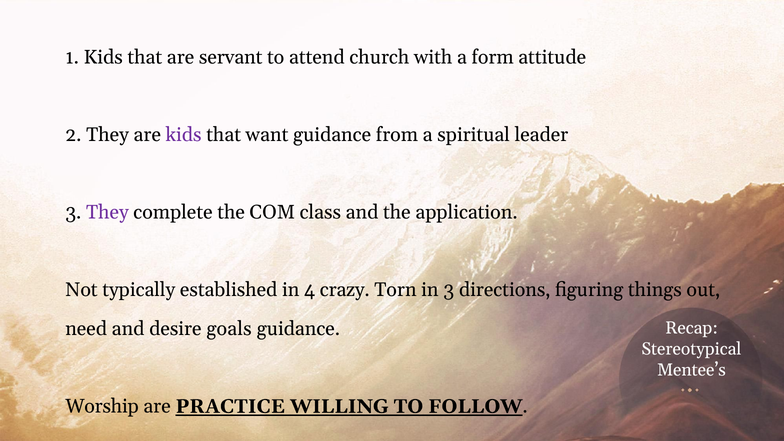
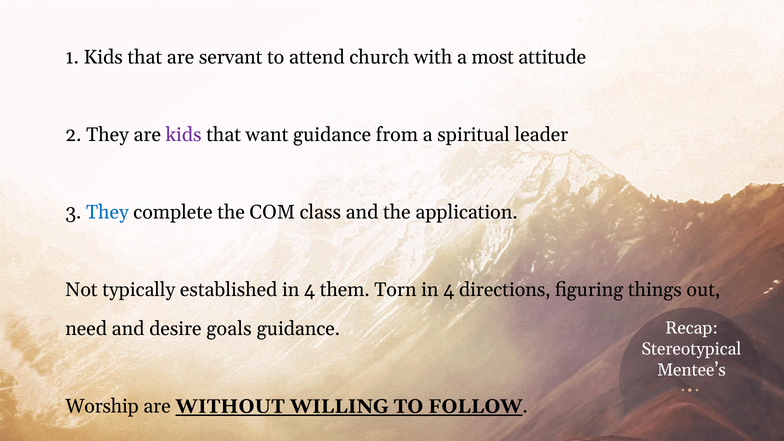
form: form -> most
They at (107, 212) colour: purple -> blue
crazy: crazy -> them
Torn in 3: 3 -> 4
PRACTICE: PRACTICE -> WITHOUT
